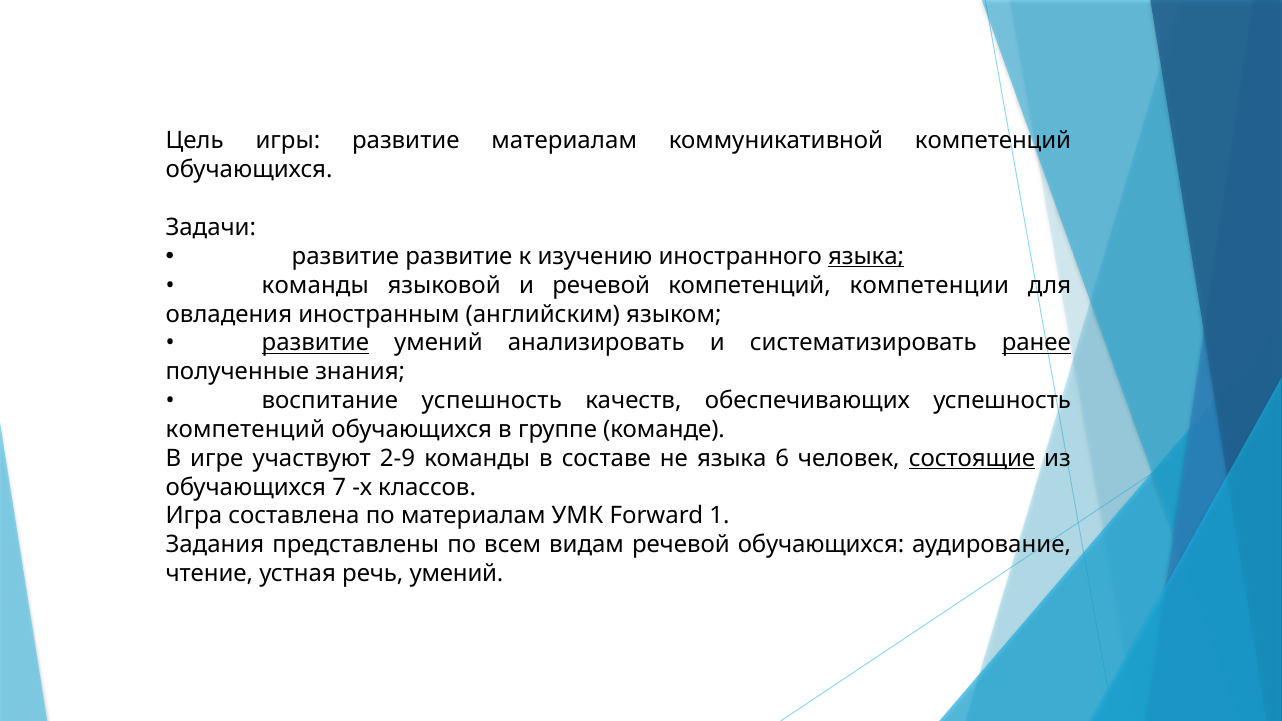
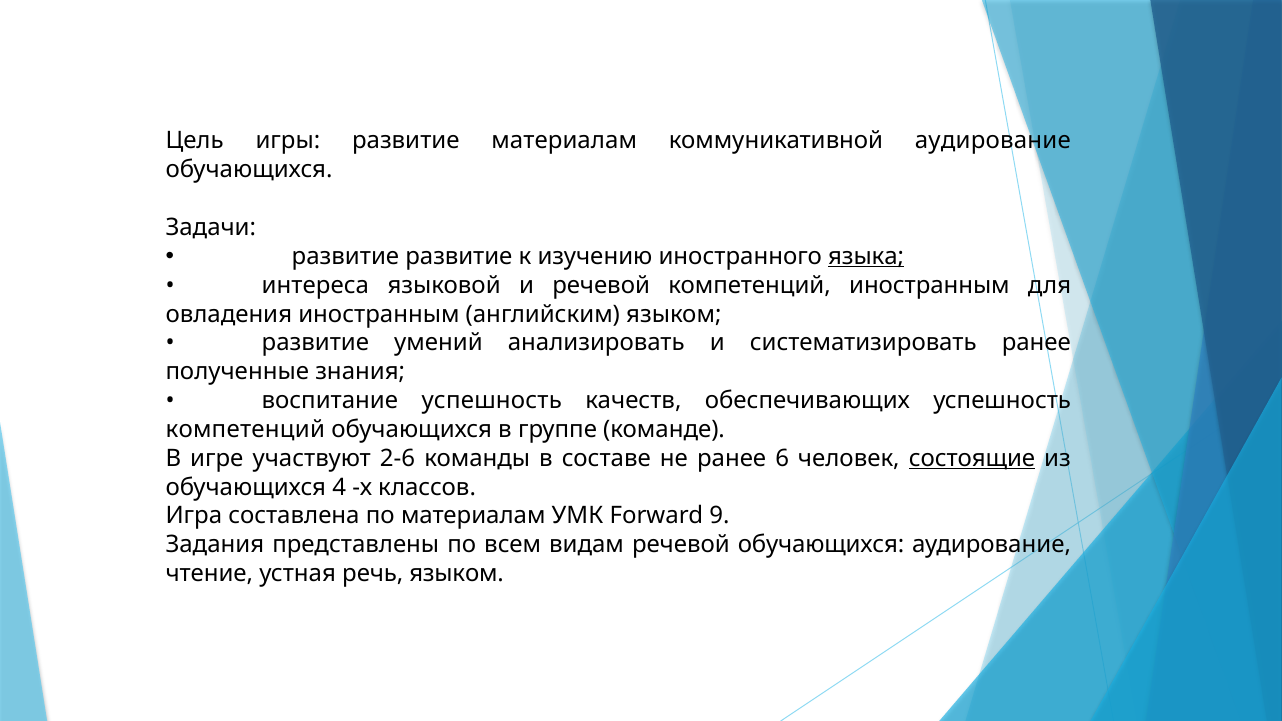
коммуникативной компетенций: компетенций -> аудирование
команды at (315, 285): команды -> интереса
компетенций компетенции: компетенции -> иностранным
развитие at (315, 343) underline: present -> none
ранее at (1036, 343) underline: present -> none
2-9: 2-9 -> 2-6
не языка: языка -> ранее
7: 7 -> 4
1: 1 -> 9
речь умений: умений -> языком
